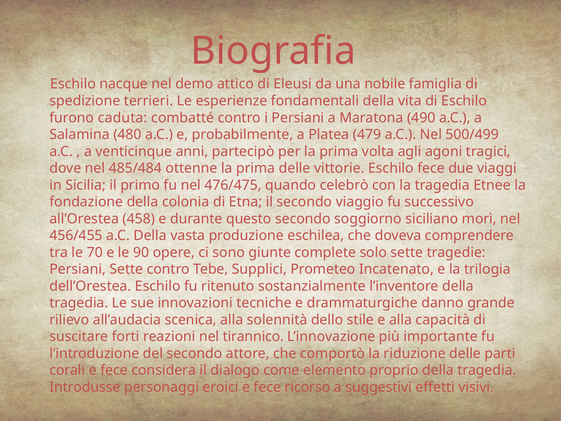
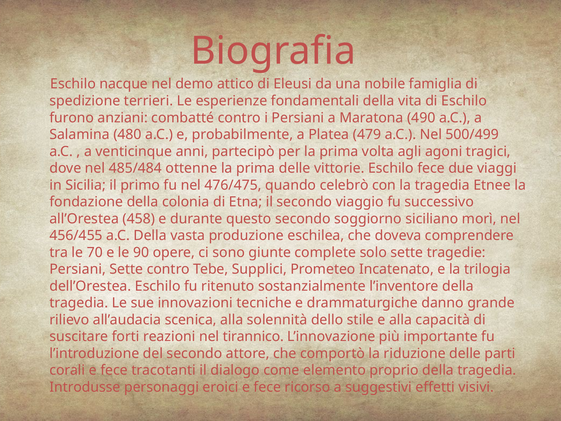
caduta: caduta -> anziani
considera: considera -> tracotanti
